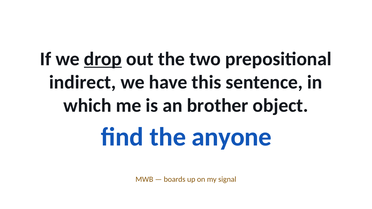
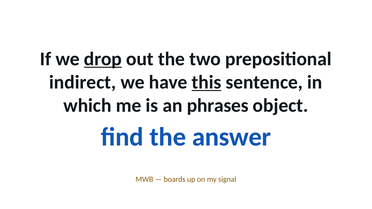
this underline: none -> present
brother: brother -> phrases
anyone: anyone -> answer
